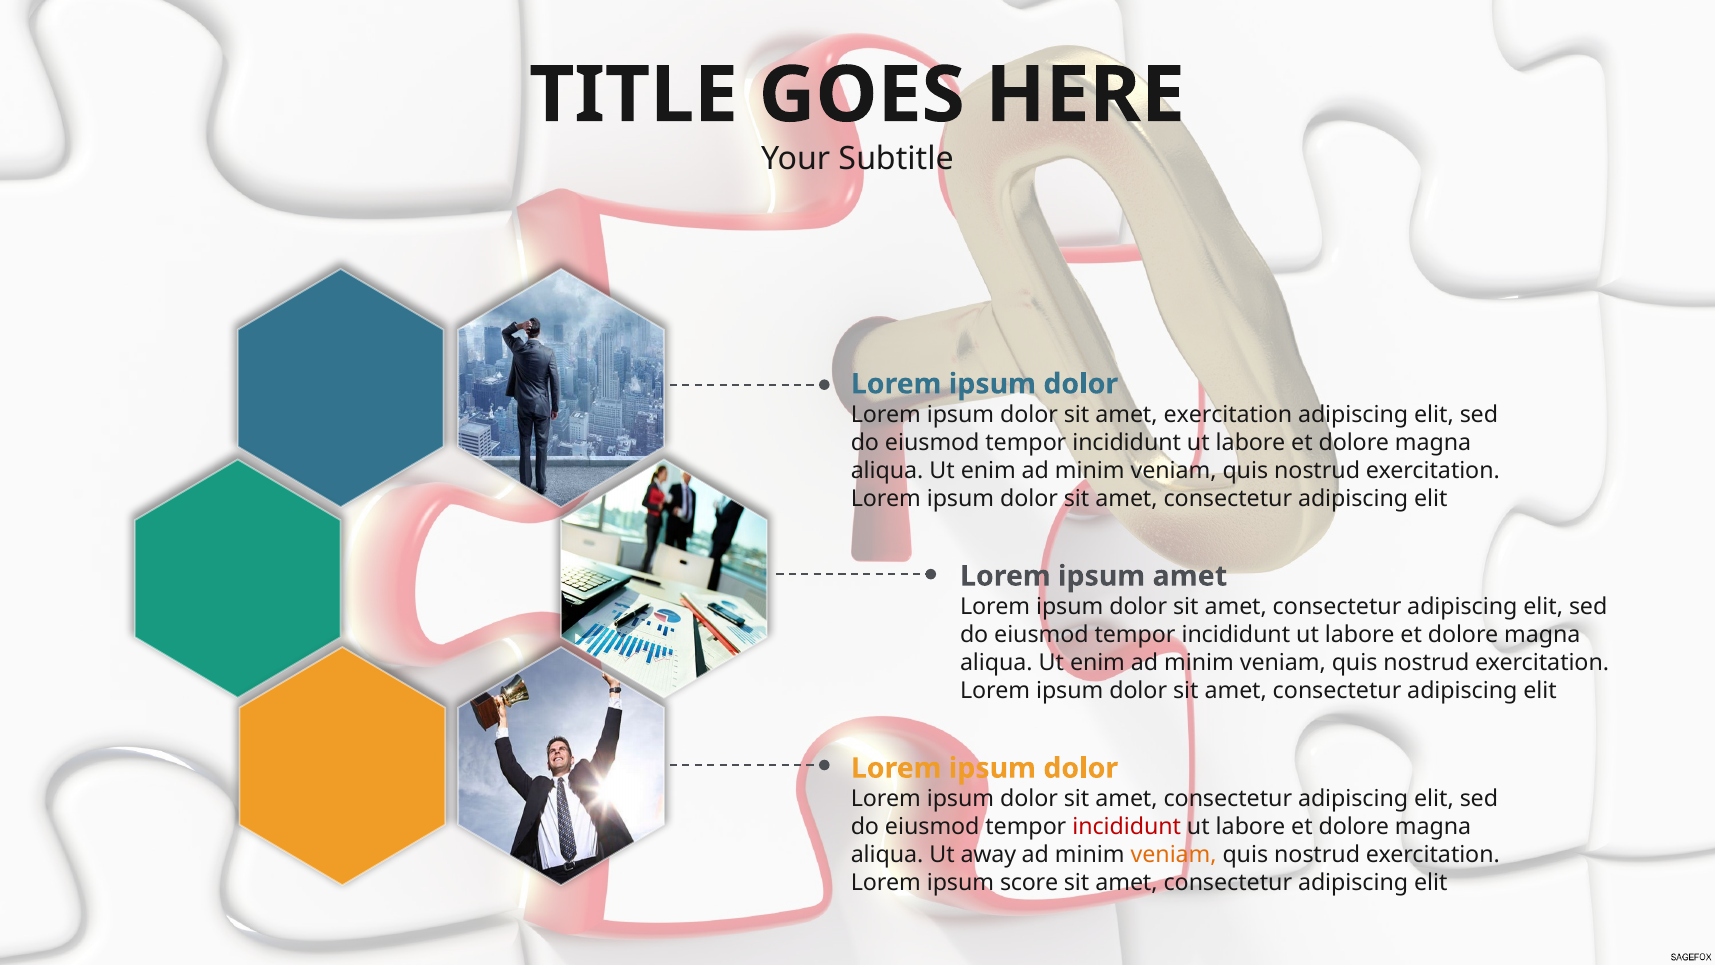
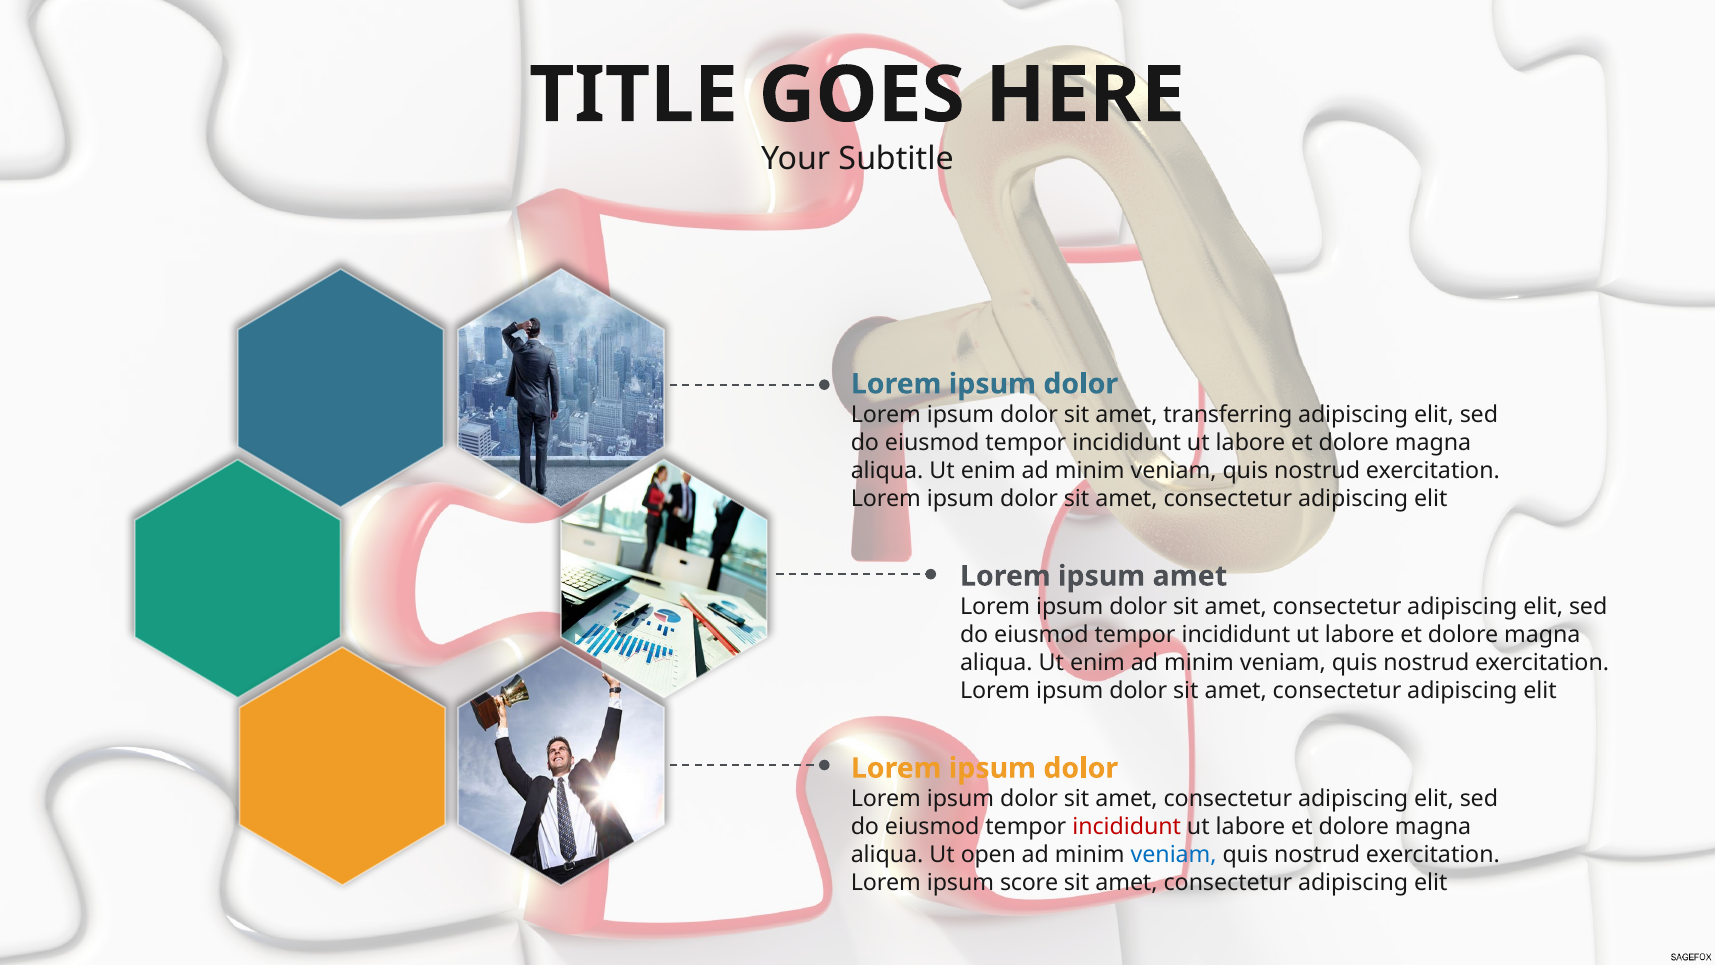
amet exercitation: exercitation -> transferring
away: away -> open
veniam at (1174, 855) colour: orange -> blue
